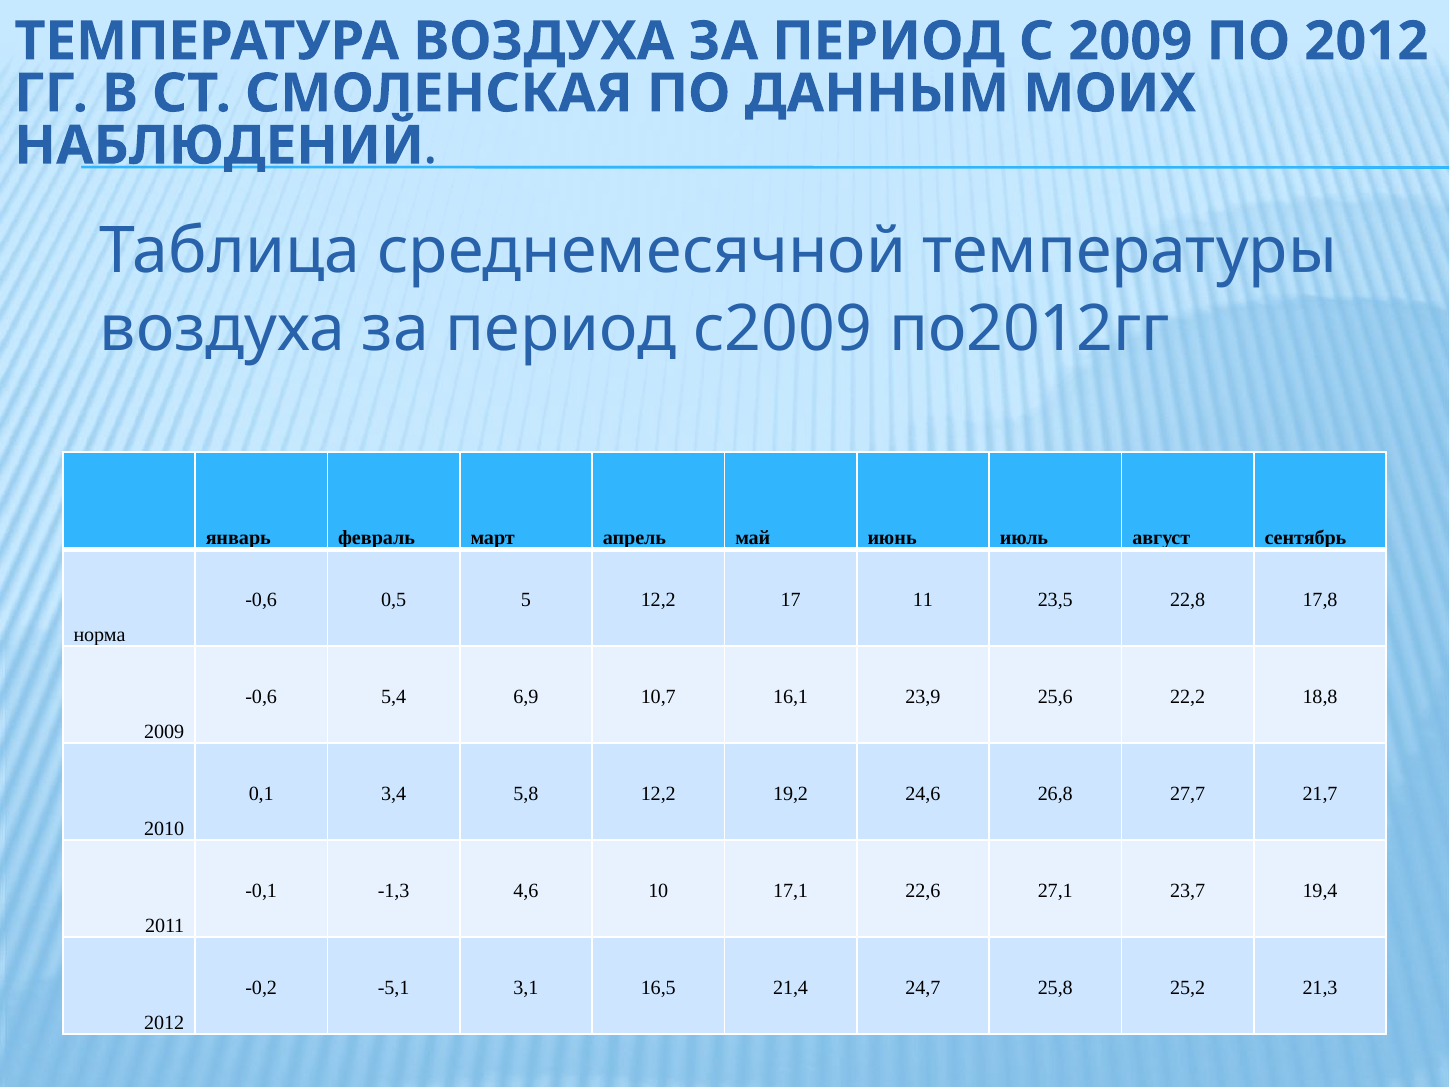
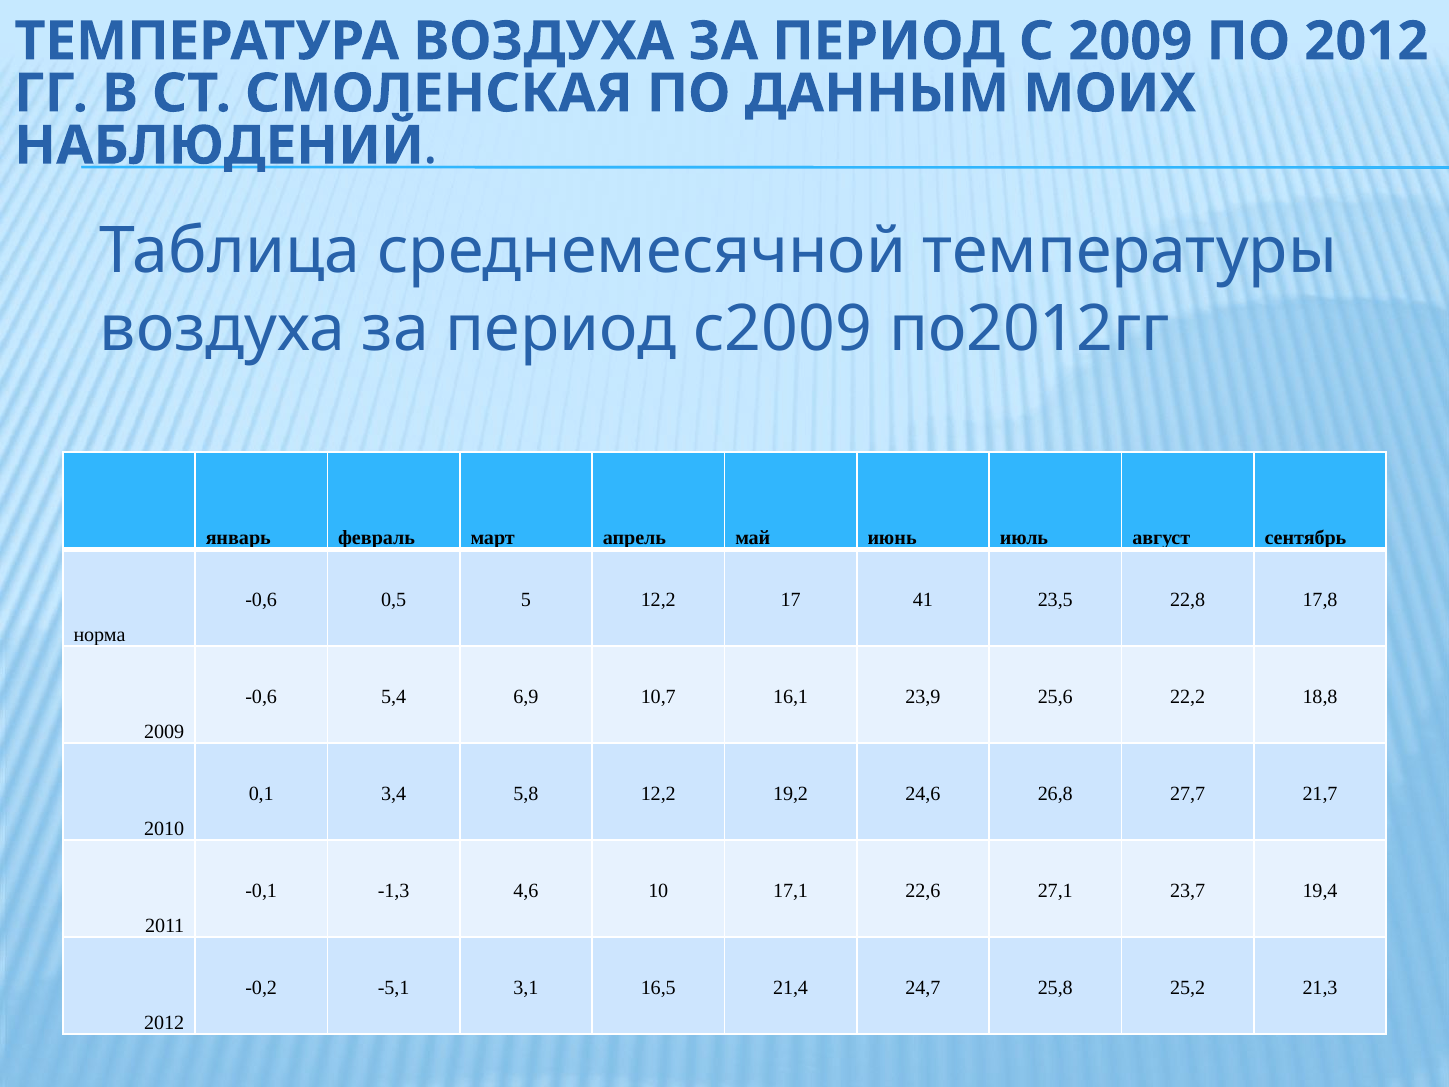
11: 11 -> 41
